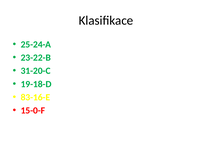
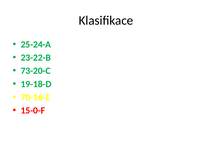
31-20-C: 31-20-C -> 73-20-C
83-16-E: 83-16-E -> 70-16-E
